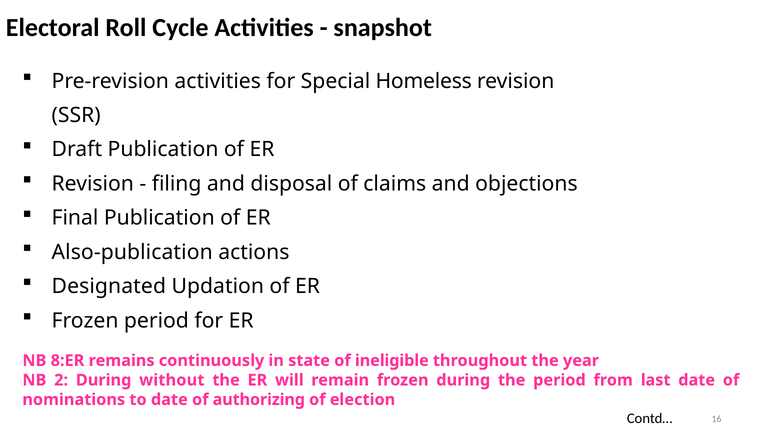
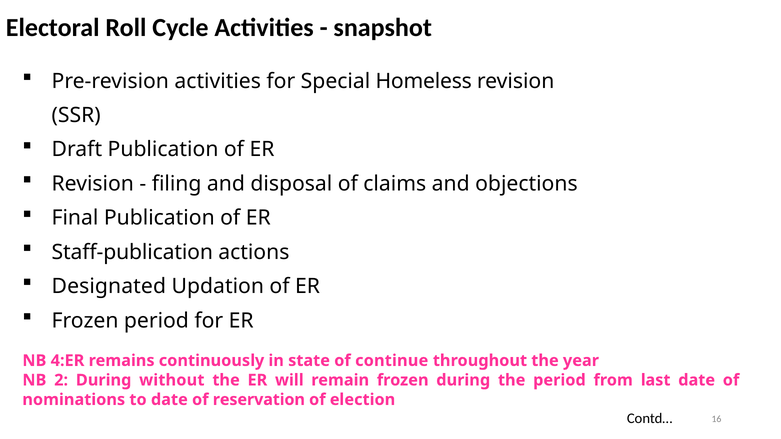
Also-publication: Also-publication -> Staff-publication
8:ER: 8:ER -> 4:ER
ineligible: ineligible -> continue
authorizing: authorizing -> reservation
